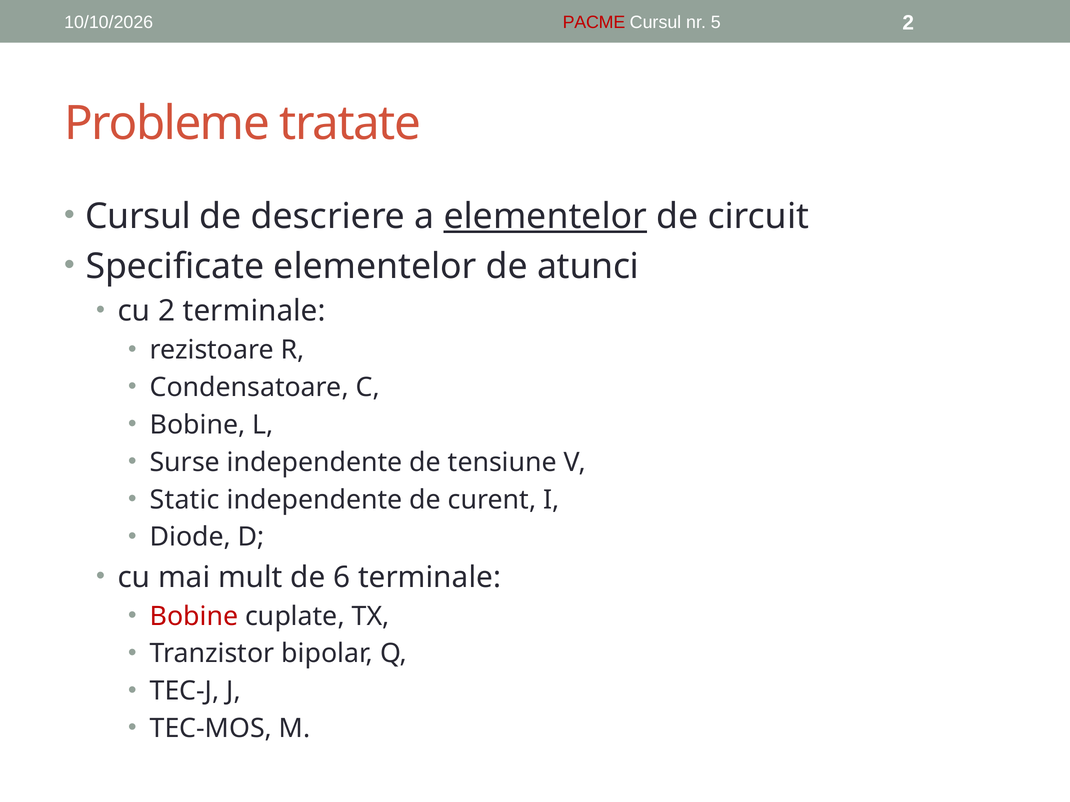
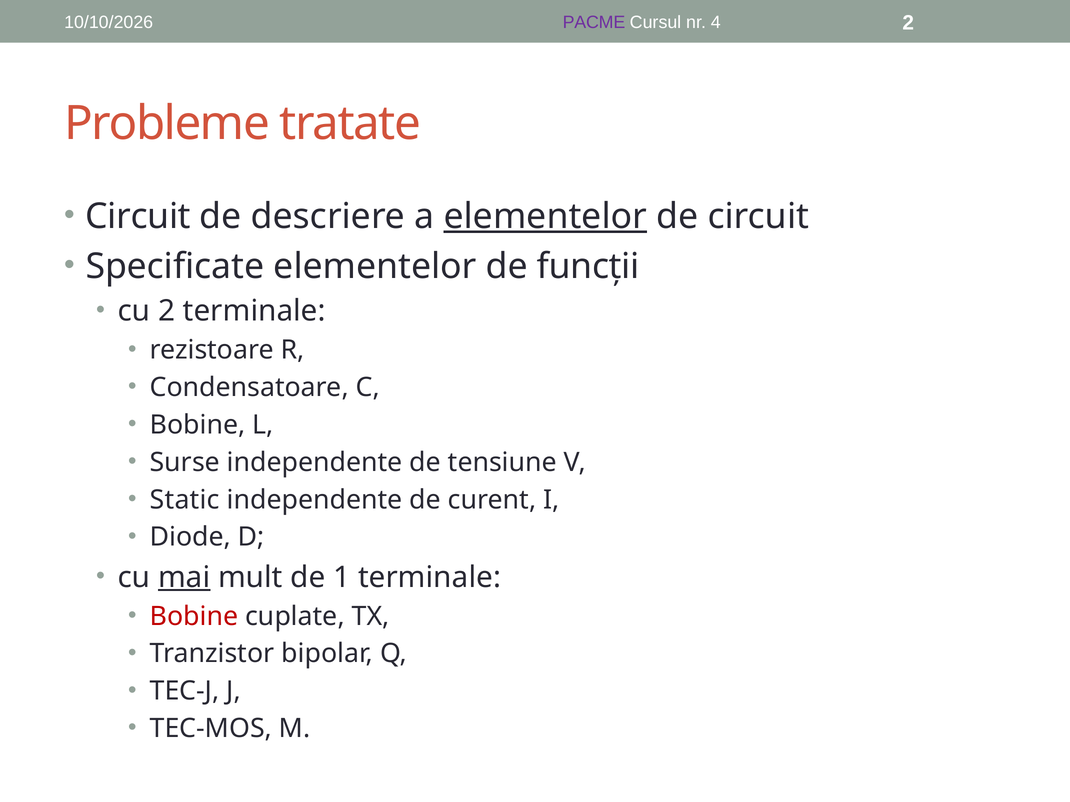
PACME colour: red -> purple
5: 5 -> 4
Cursul at (138, 217): Cursul -> Circuit
atunci: atunci -> funcții
mai underline: none -> present
6: 6 -> 1
